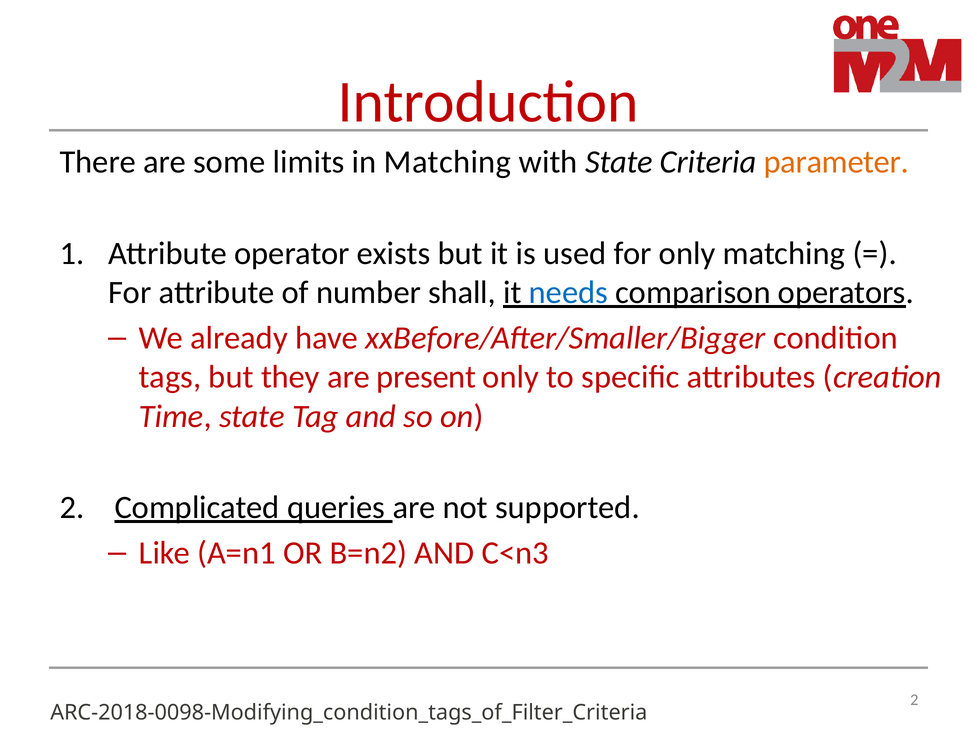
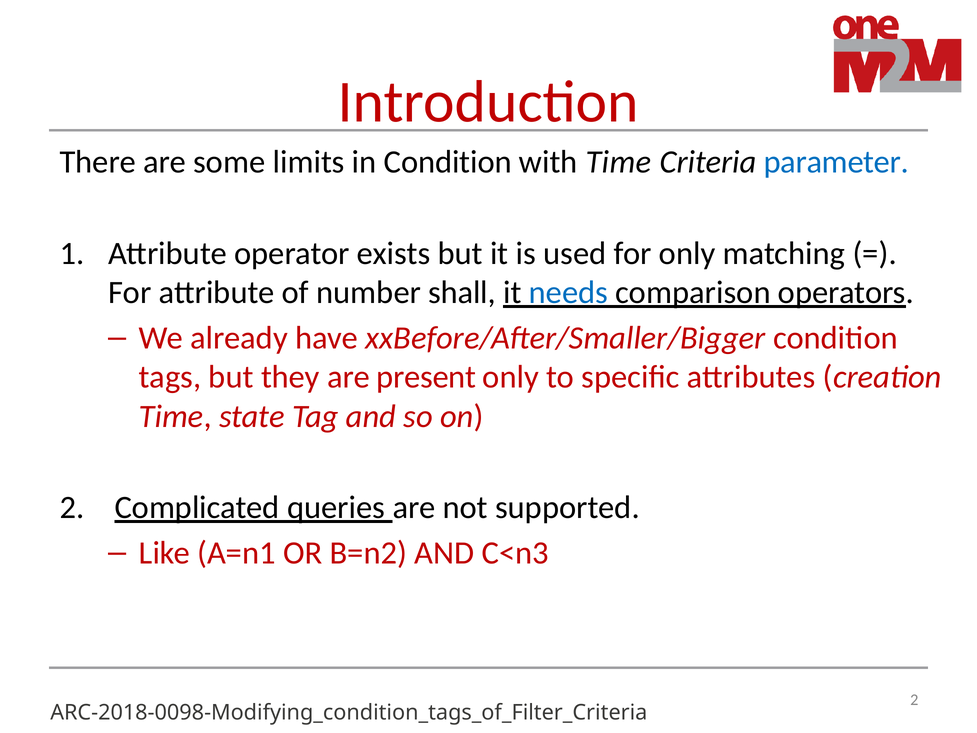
in Matching: Matching -> Condition
with State: State -> Time
parameter colour: orange -> blue
